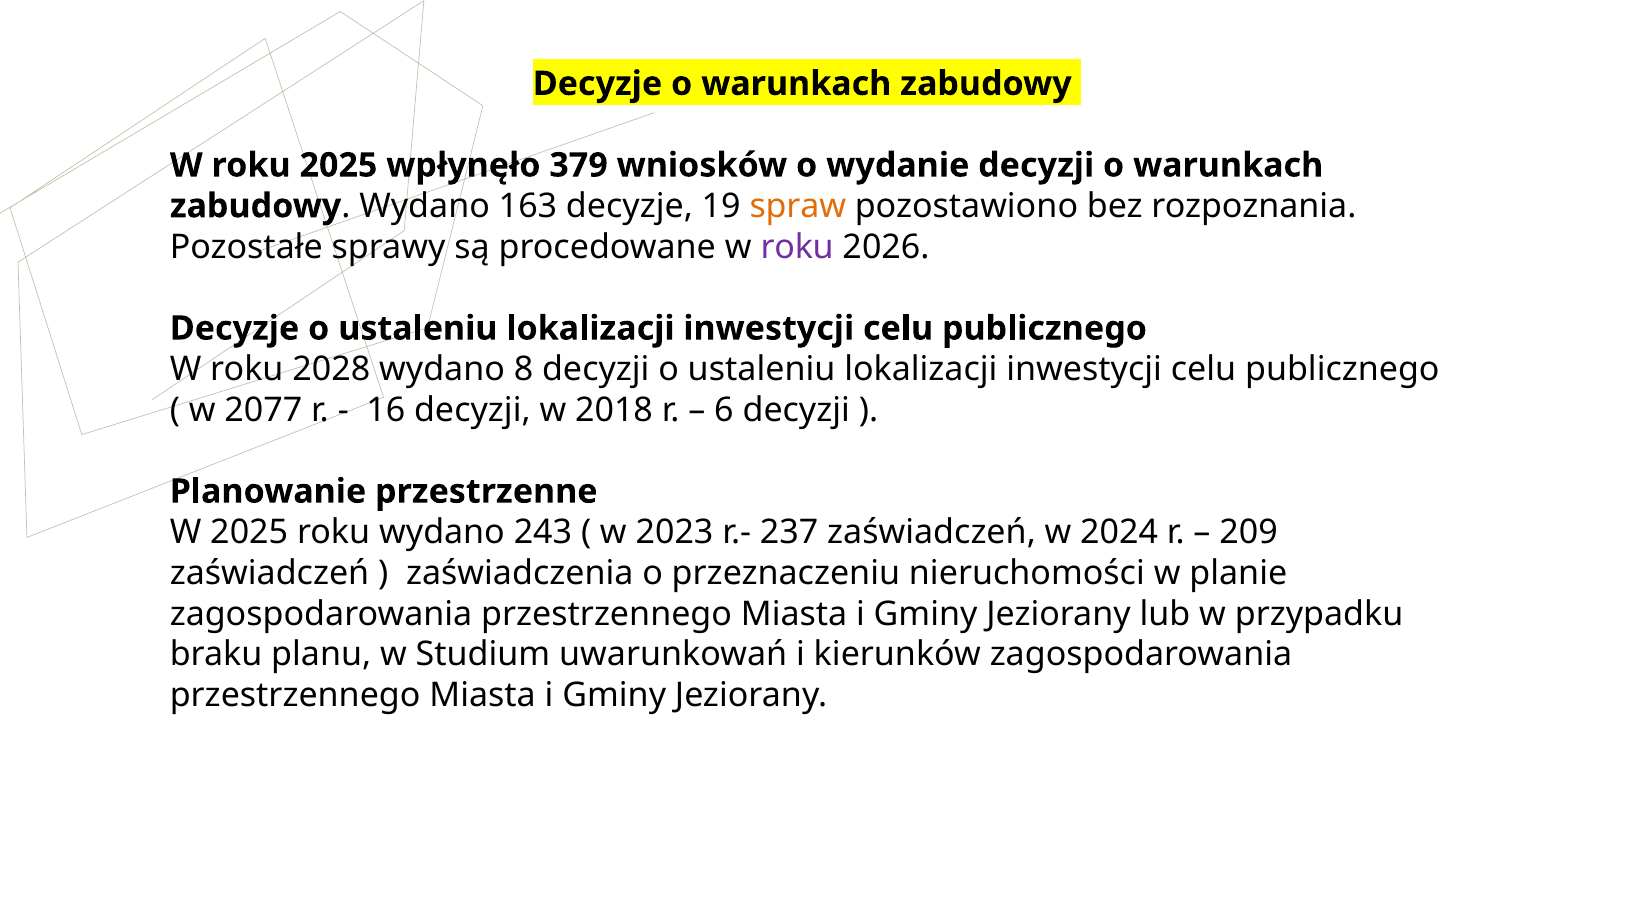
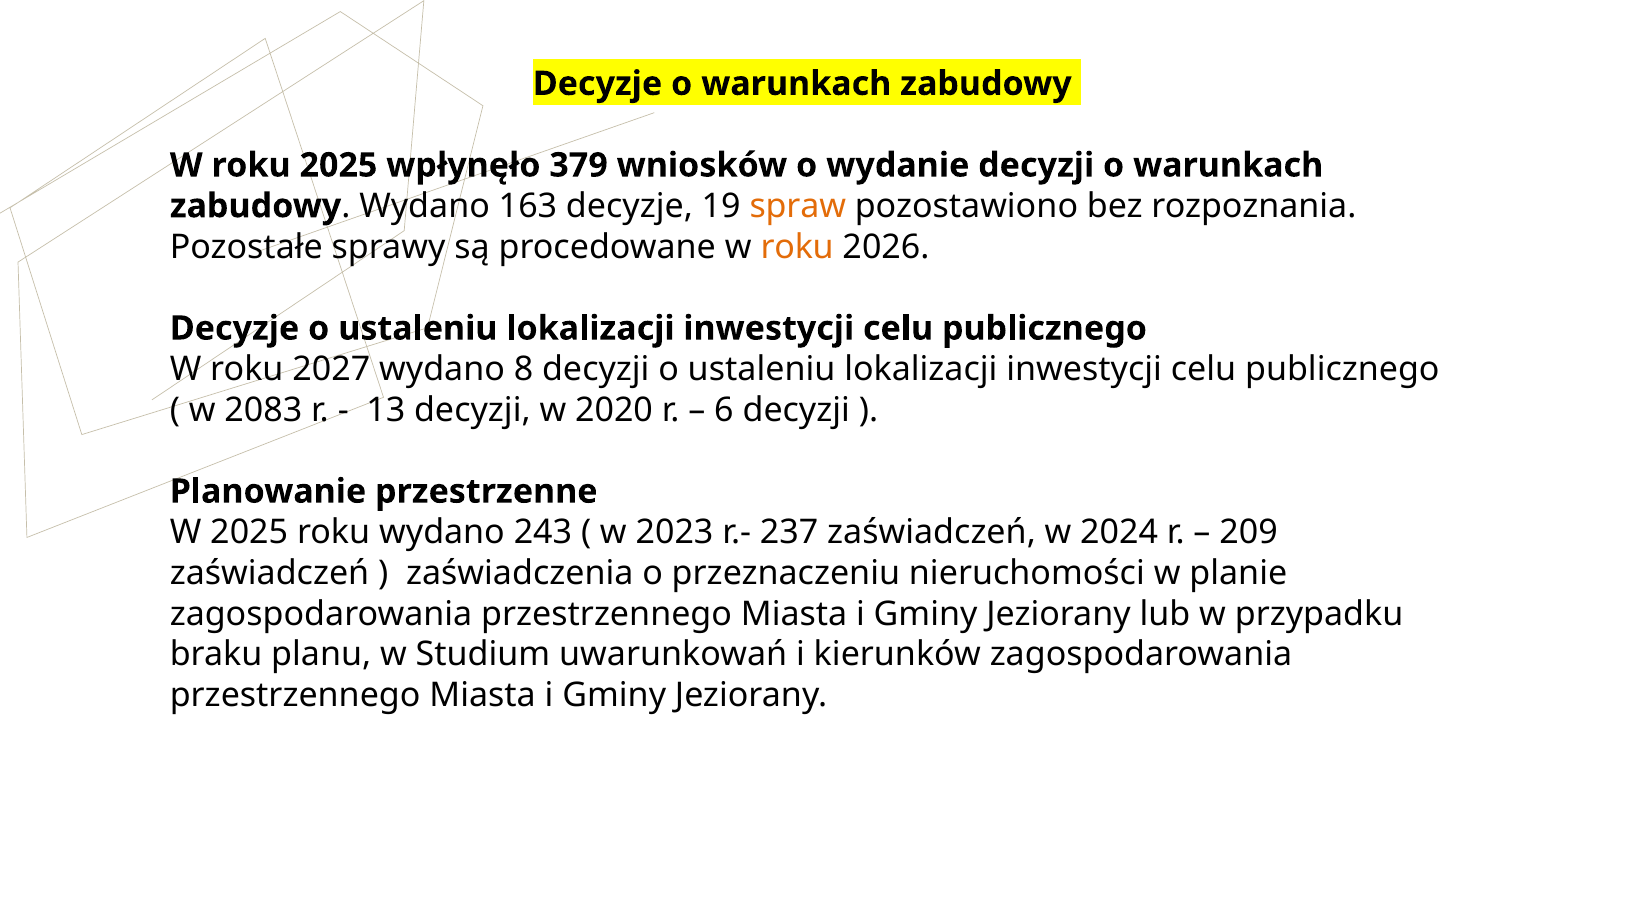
roku at (797, 247) colour: purple -> orange
2028: 2028 -> 2027
2077: 2077 -> 2083
16: 16 -> 13
2018: 2018 -> 2020
